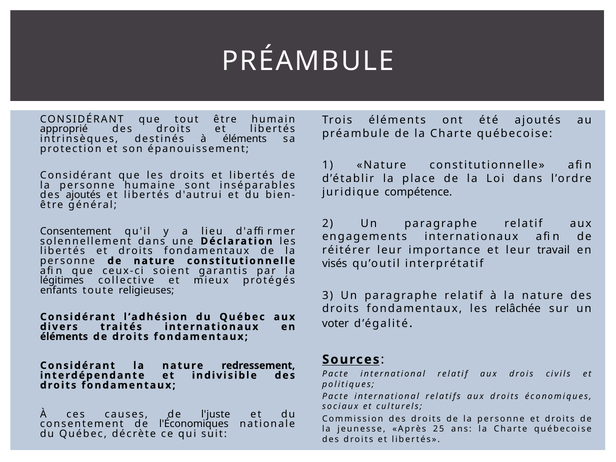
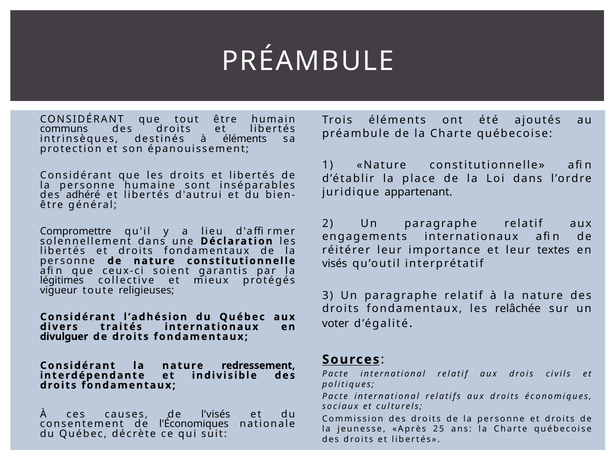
approprié: approprié -> communs
compétence: compétence -> appartenant
des ajoutés: ajoutés -> adhéré
Consentement at (76, 231): Consentement -> Compromettre
travail: travail -> textes
enfants: enfants -> vigueur
éléments at (64, 337): éléments -> divulguer
l'juste: l'juste -> l'visés
